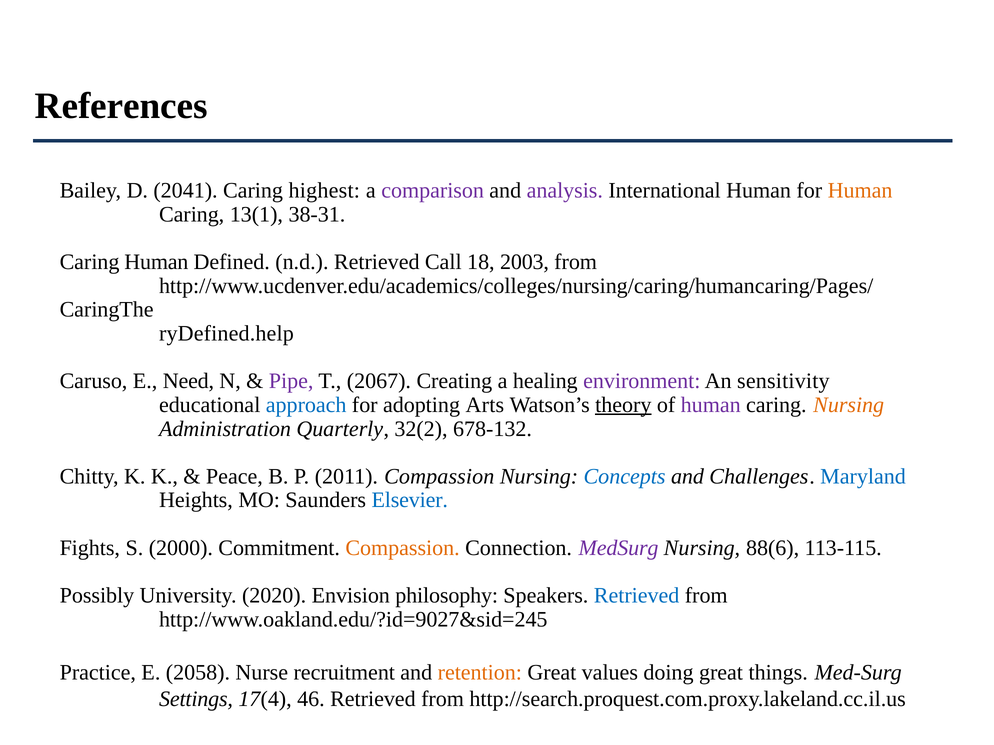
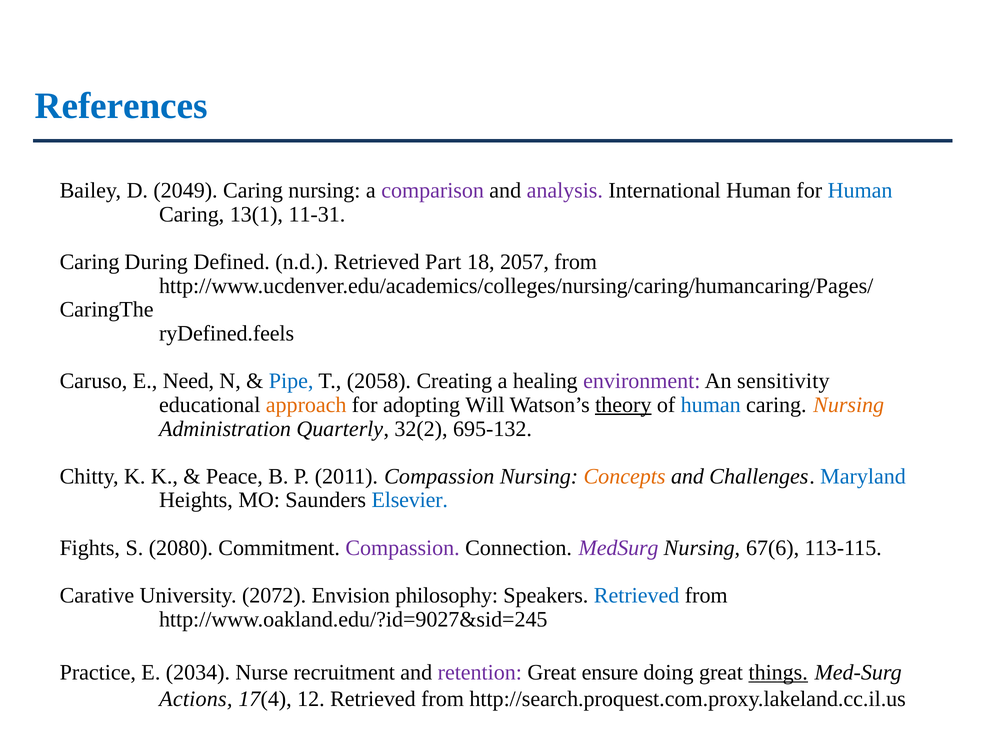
References colour: black -> blue
2041: 2041 -> 2049
highest at (324, 191): highest -> nursing
Human at (860, 191) colour: orange -> blue
38-31: 38-31 -> 11-31
Caring Human: Human -> During
Call: Call -> Part
2003: 2003 -> 2057
ryDefined.help: ryDefined.help -> ryDefined.feels
Pipe colour: purple -> blue
2067: 2067 -> 2058
approach colour: blue -> orange
Arts: Arts -> Will
human at (711, 405) colour: purple -> blue
678-132: 678-132 -> 695-132
Concepts colour: blue -> orange
2000: 2000 -> 2080
Compassion at (403, 548) colour: orange -> purple
88(6: 88(6 -> 67(6
Possibly: Possibly -> Carative
2020: 2020 -> 2072
2058: 2058 -> 2034
retention colour: orange -> purple
values: values -> ensure
things underline: none -> present
Settings: Settings -> Actions
46: 46 -> 12
